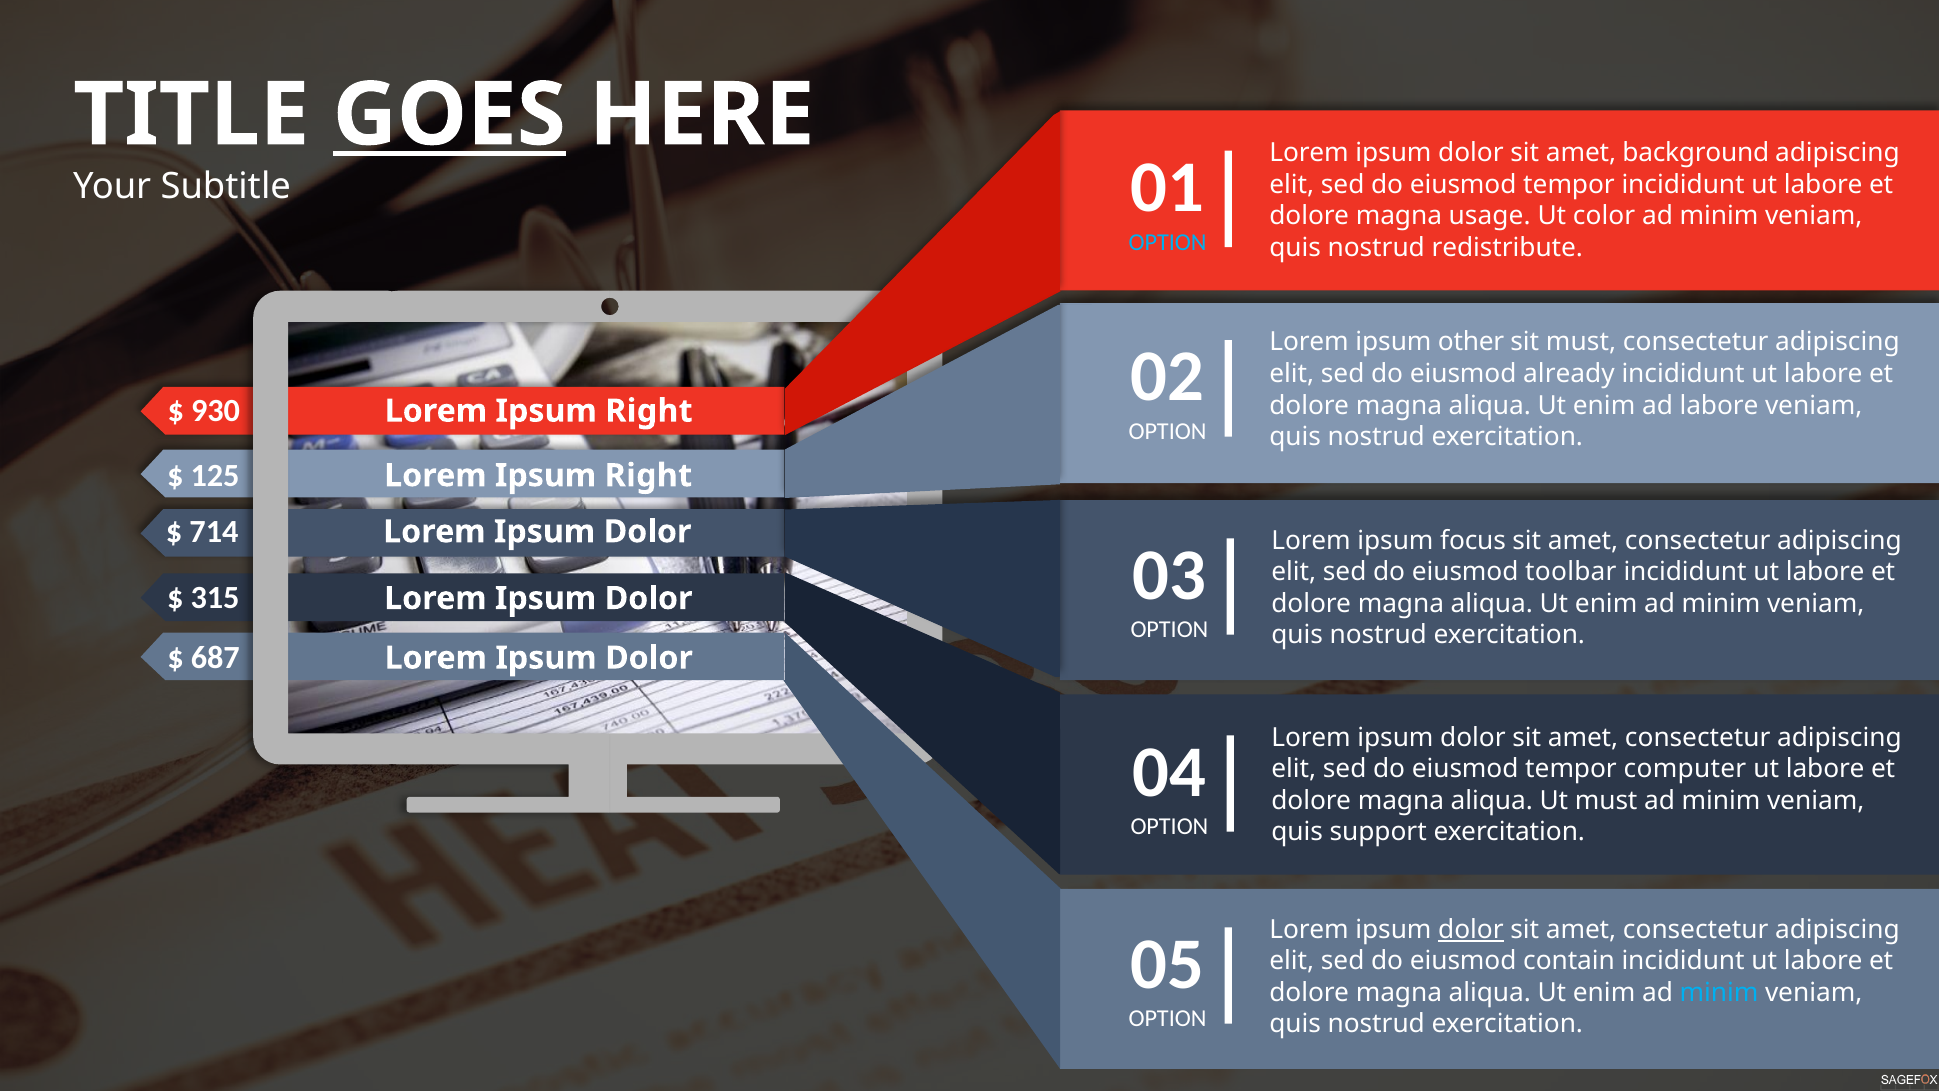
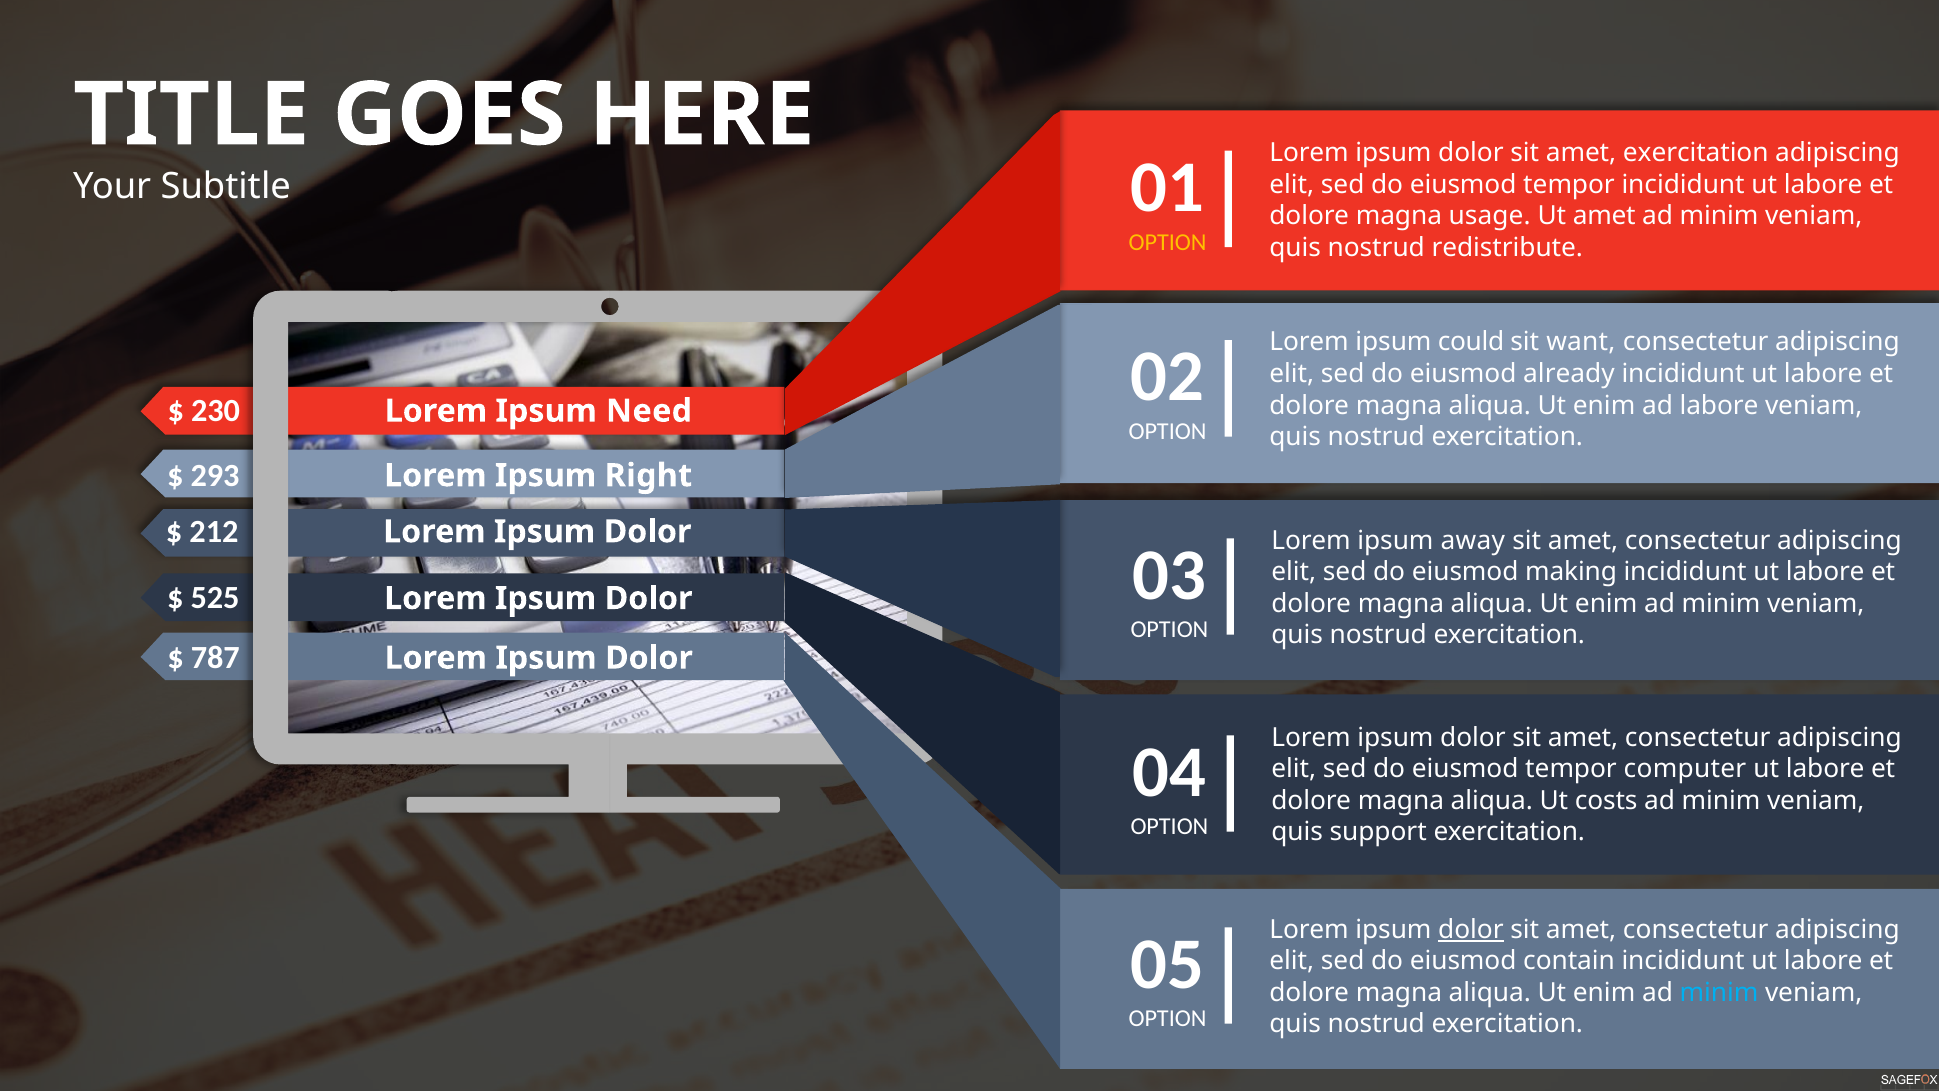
GOES underline: present -> none
amet background: background -> exercitation
Ut color: color -> amet
OPTION at (1168, 242) colour: light blue -> yellow
other: other -> could
sit must: must -> want
930: 930 -> 230
Right at (649, 411): Right -> Need
125: 125 -> 293
714: 714 -> 212
focus: focus -> away
toolbar: toolbar -> making
315: 315 -> 525
687: 687 -> 787
Ut must: must -> costs
